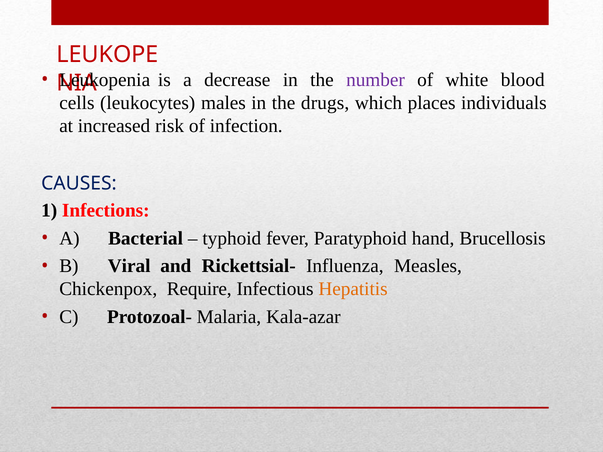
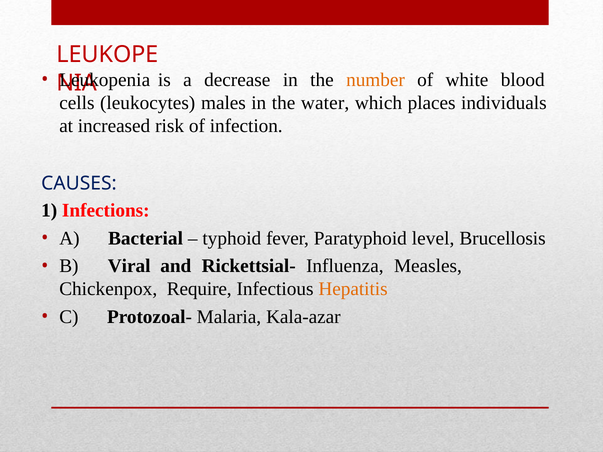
number colour: purple -> orange
drugs: drugs -> water
hand: hand -> level
